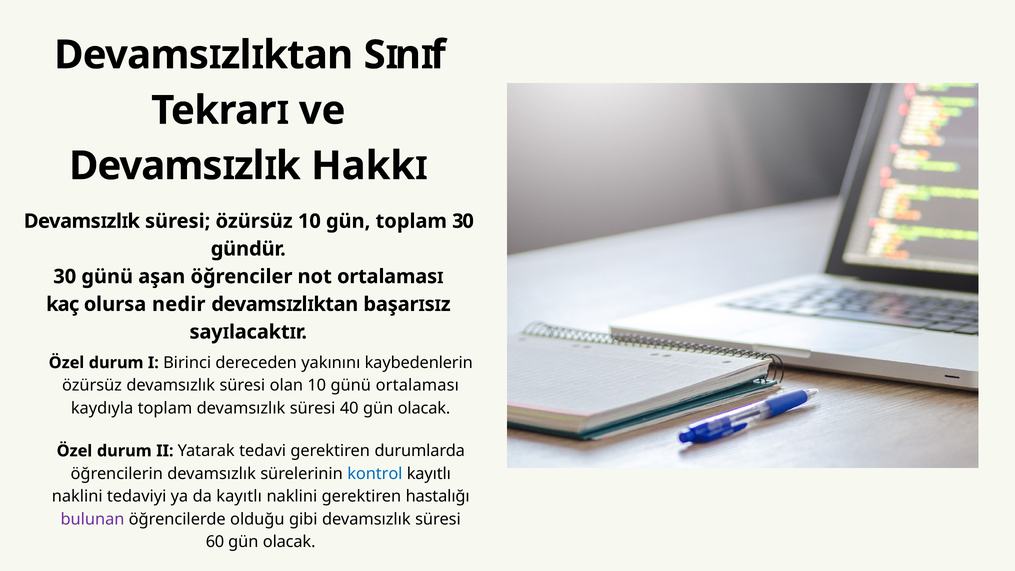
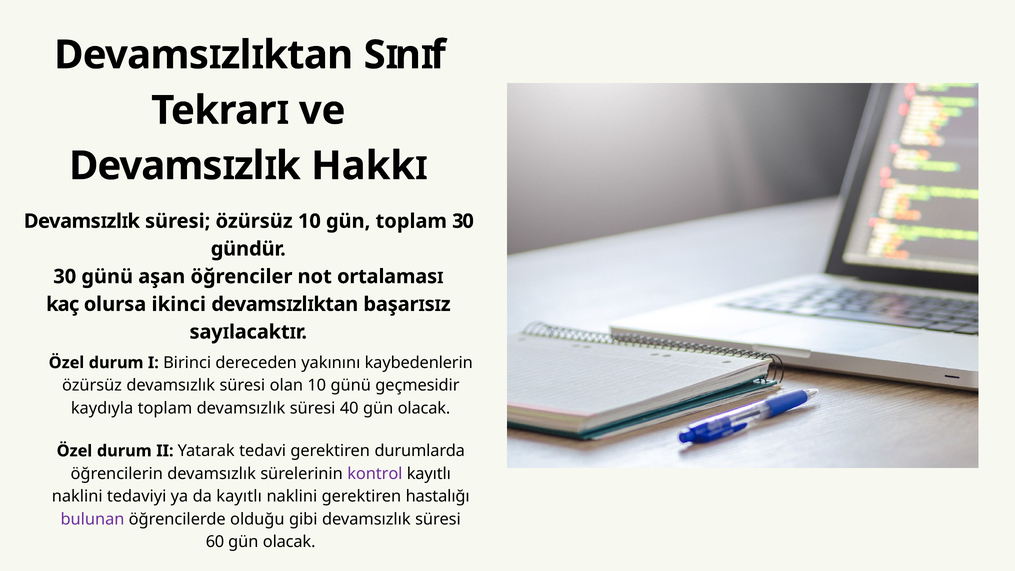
nedir: nedir -> ikinci
ortalaması: ortalaması -> geçmesidir
kontrol colour: blue -> purple
